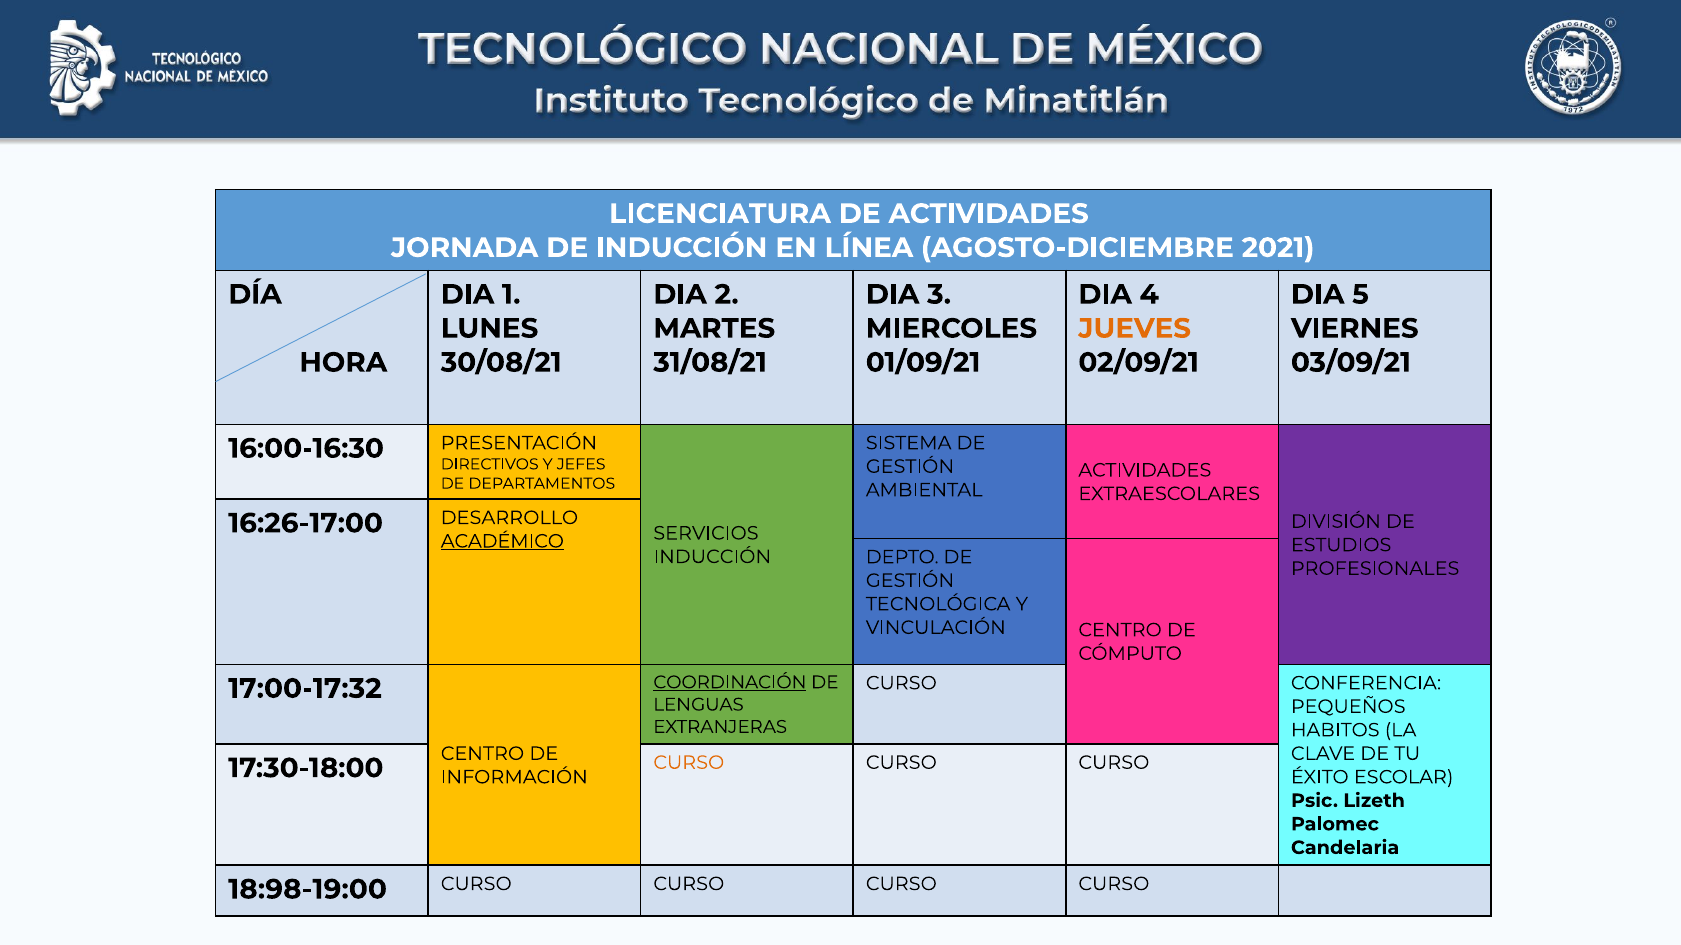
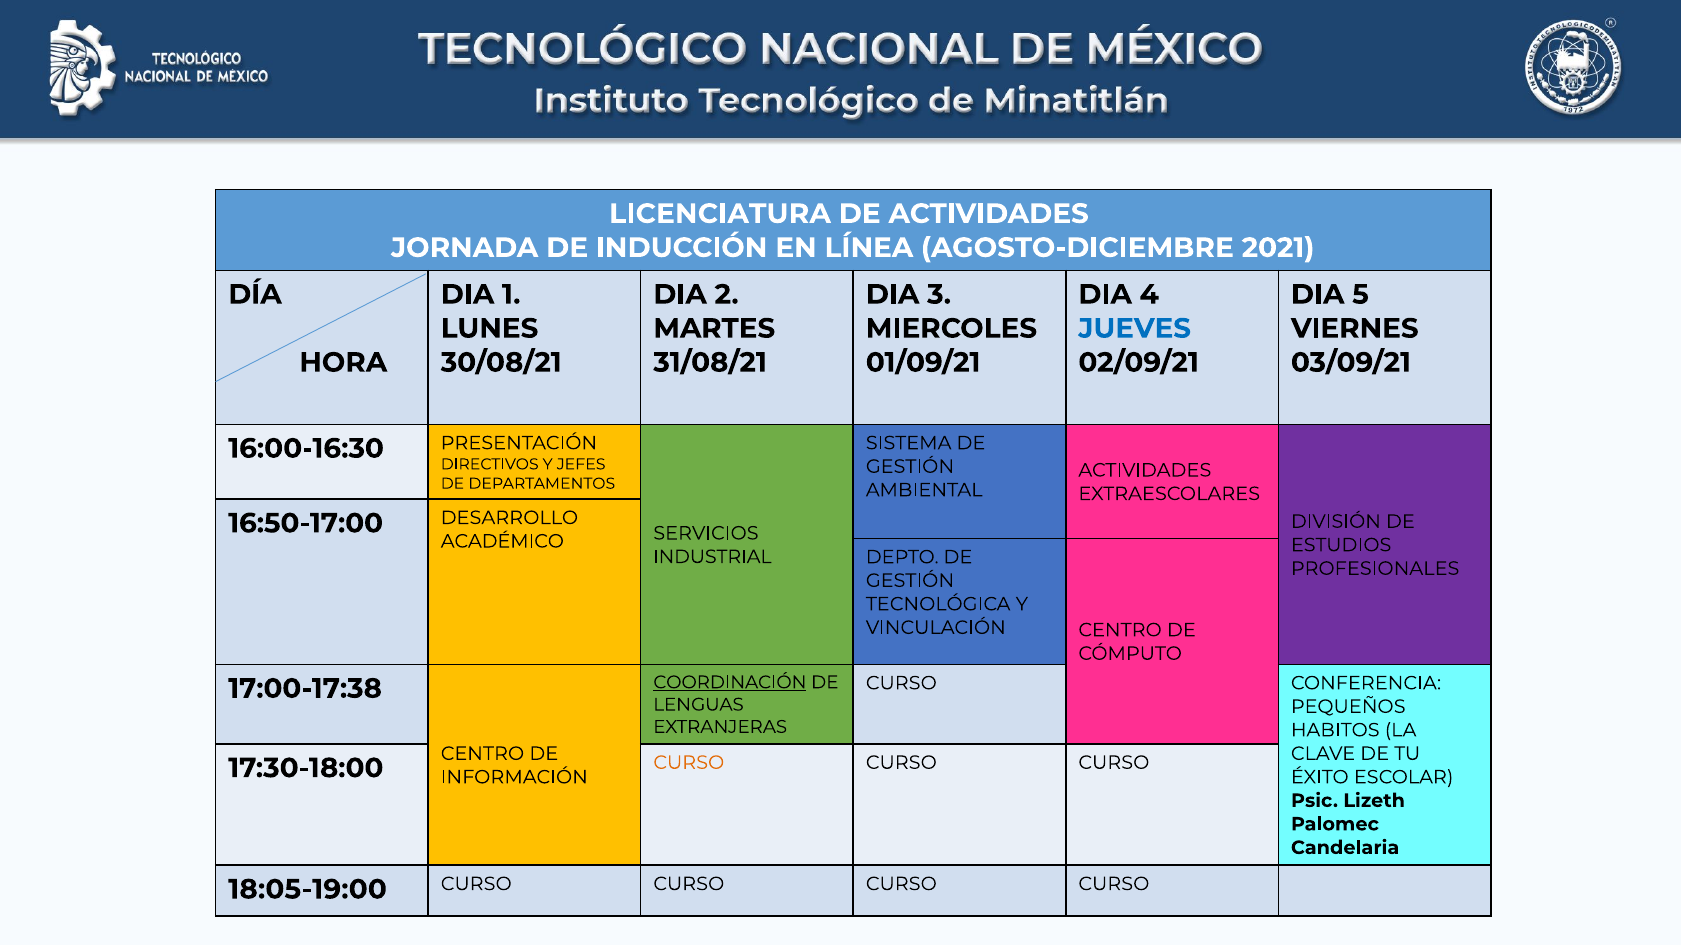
JUEVES colour: orange -> blue
16:26-17:00: 16:26-17:00 -> 16:50-17:00
ACADÉMICO underline: present -> none
INDUCCIÓN at (712, 557): INDUCCIÓN -> INDUSTRIAL
17:00-17:32: 17:00-17:32 -> 17:00-17:38
18:98-19:00: 18:98-19:00 -> 18:05-19:00
